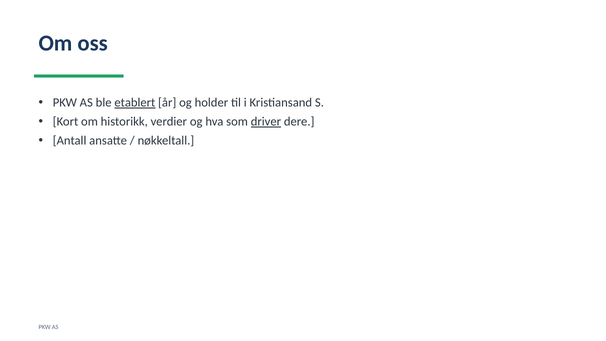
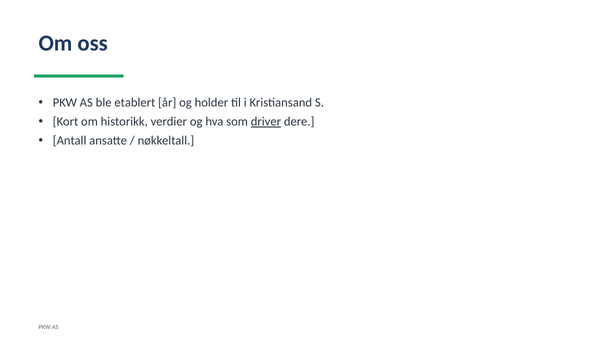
etablert underline: present -> none
